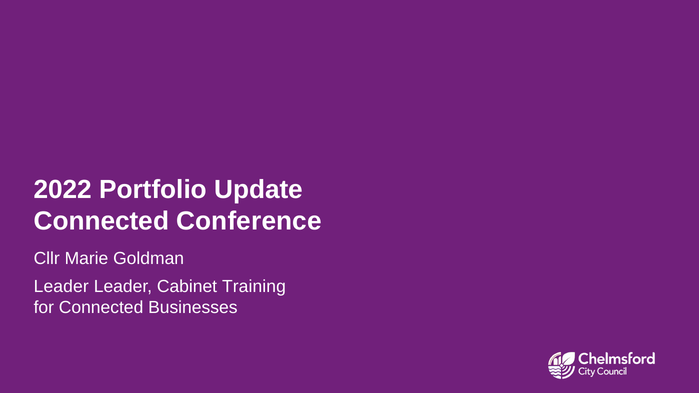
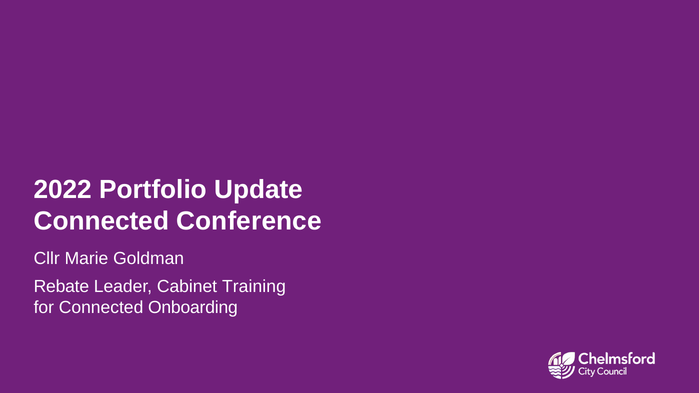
Leader at (61, 287): Leader -> Rebate
Businesses: Businesses -> Onboarding
